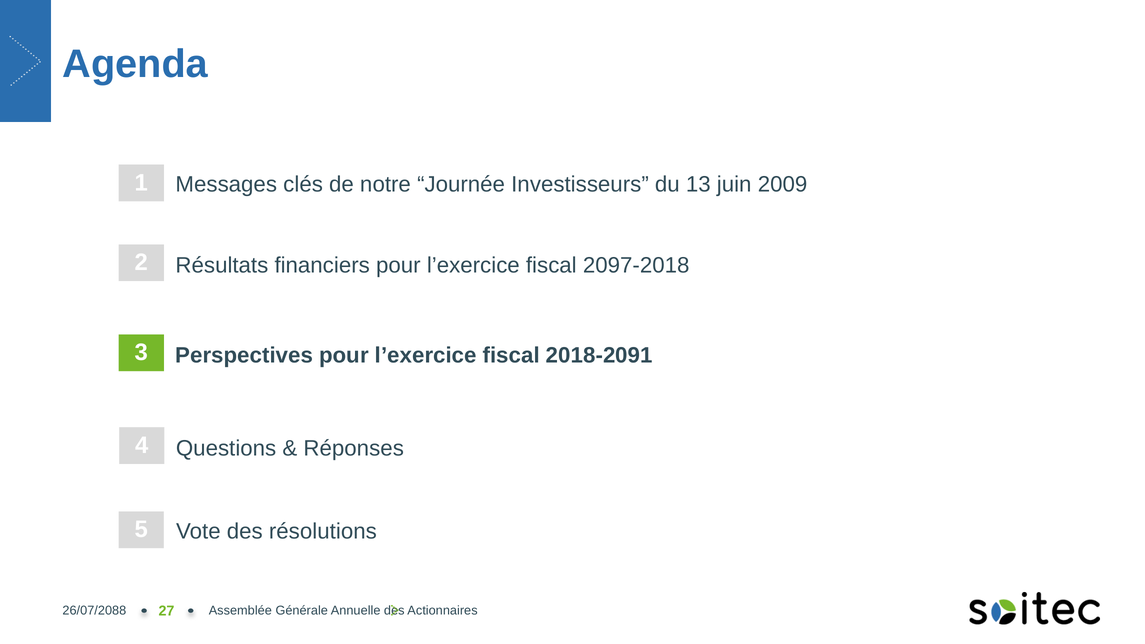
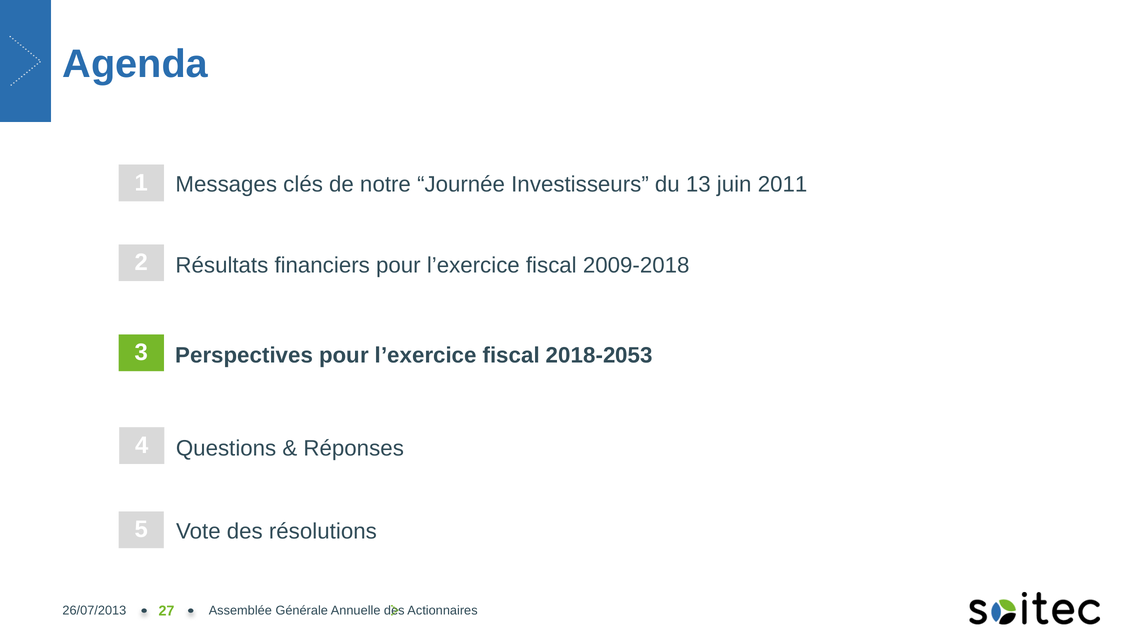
2009: 2009 -> 2011
2097-2018: 2097-2018 -> 2009-2018
2018-2091: 2018-2091 -> 2018-2053
26/07/2088: 26/07/2088 -> 26/07/2013
